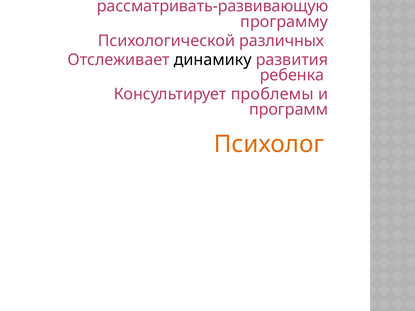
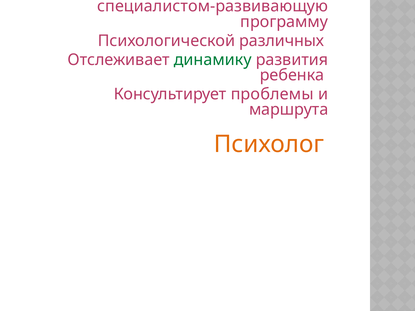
рассматривать-развивающую: рассматривать-развивающую -> специалистом-развивающую
динамику colour: black -> green
программ: программ -> маршрута
